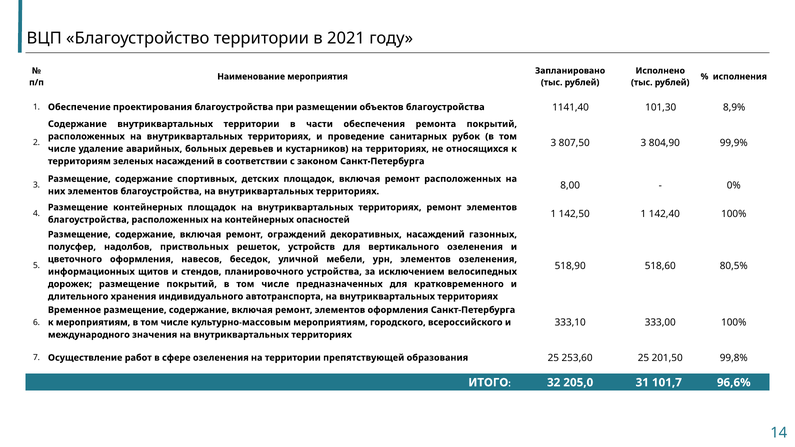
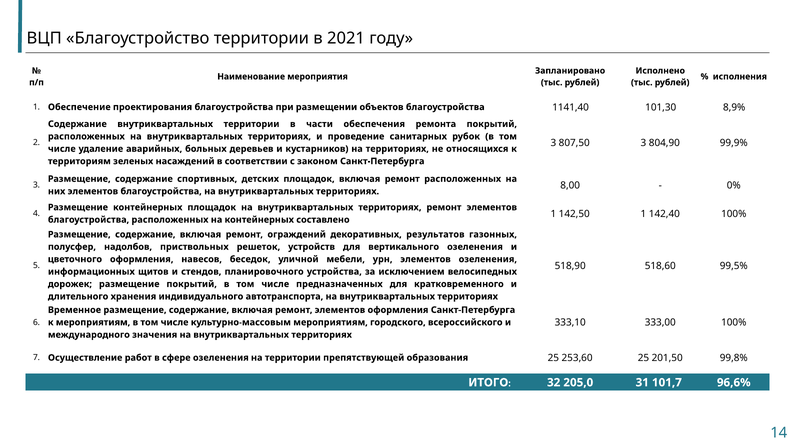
опасностей: опасностей -> составлено
декоративных насаждений: насаждений -> результатов
80,5%: 80,5% -> 99,5%
